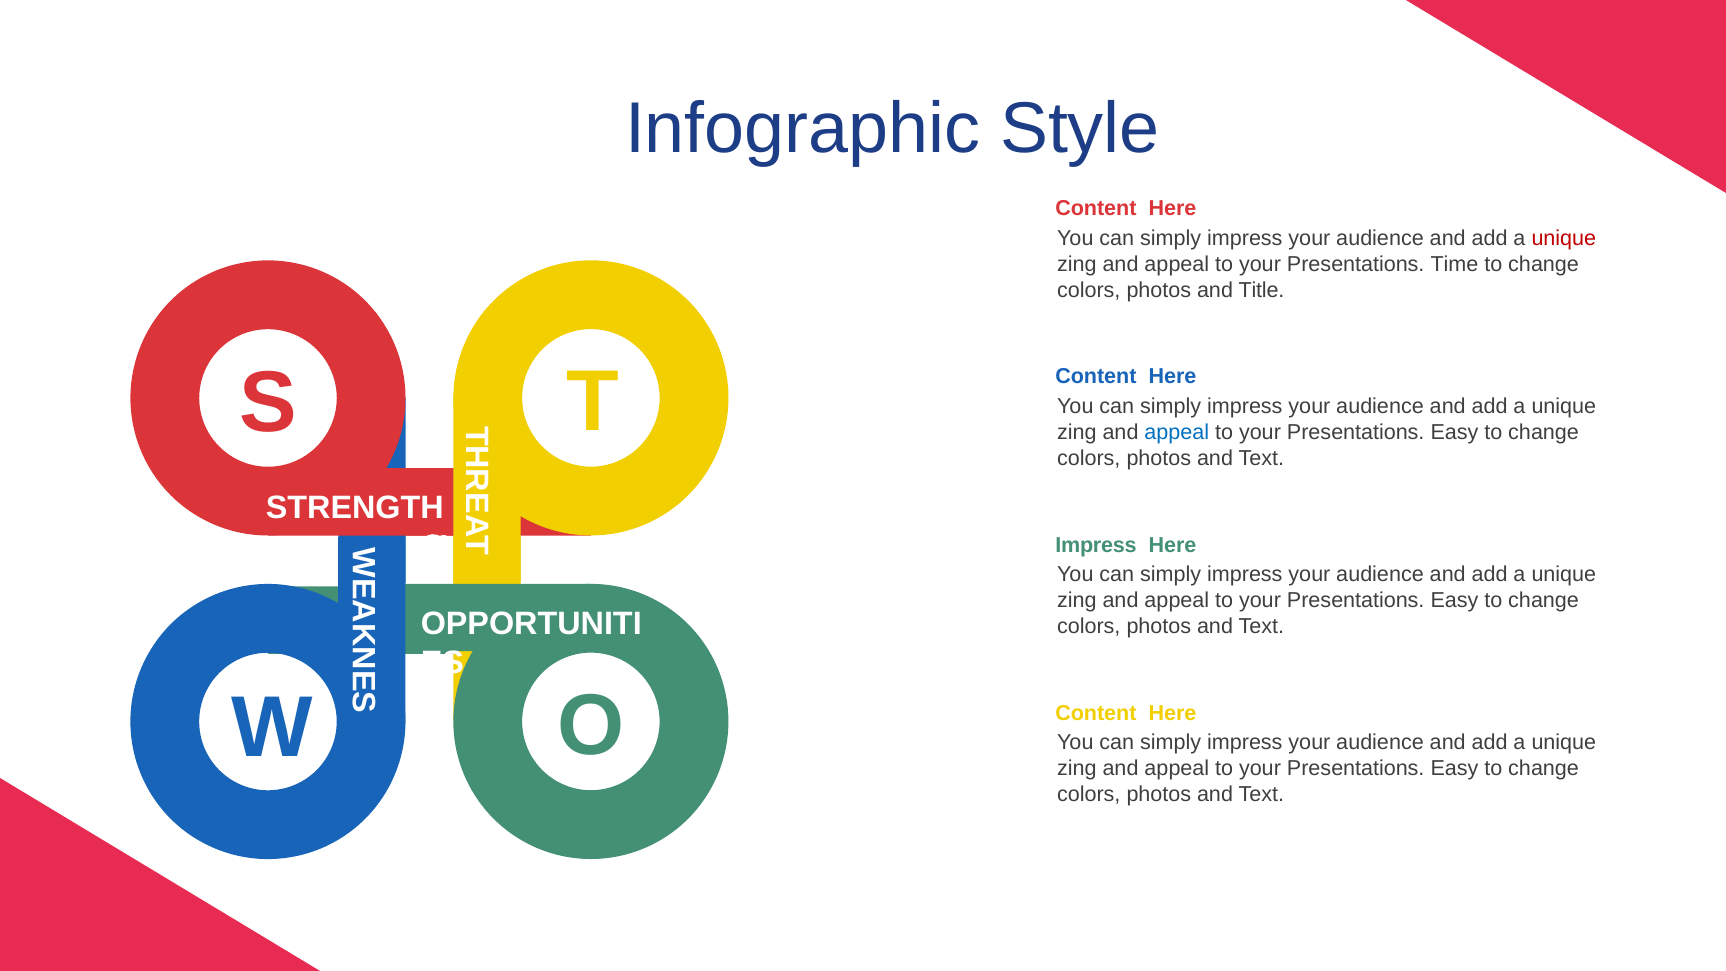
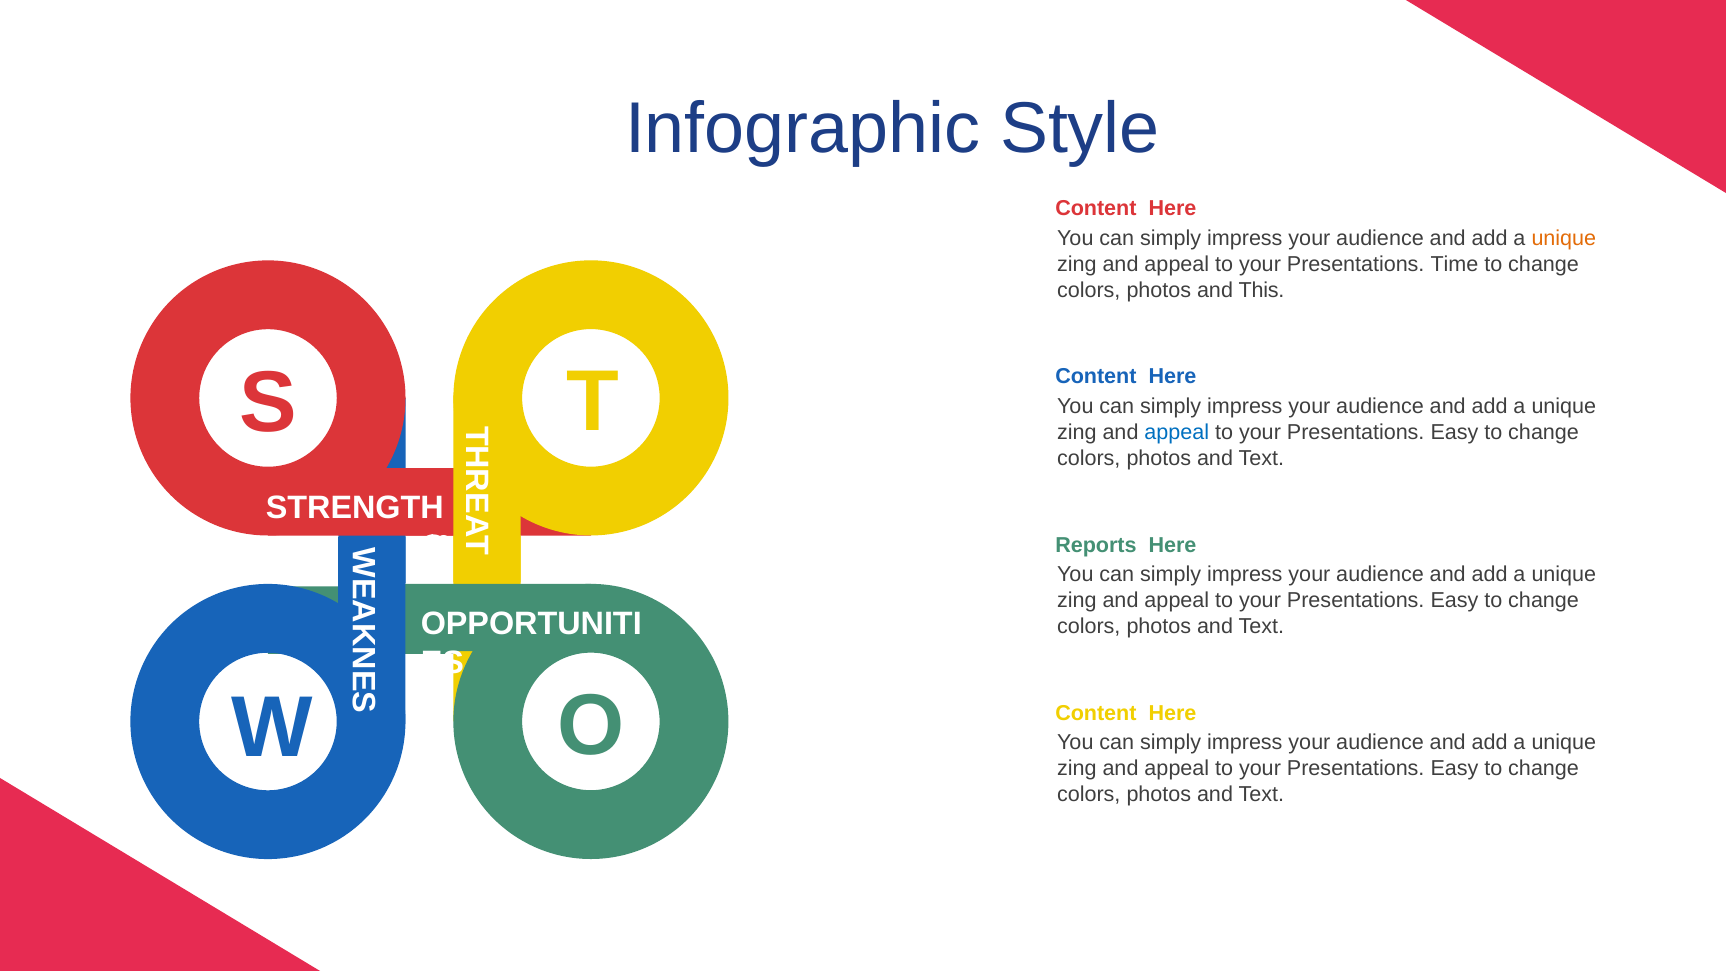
unique at (1564, 238) colour: red -> orange
Title: Title -> This
Impress at (1096, 545): Impress -> Reports
